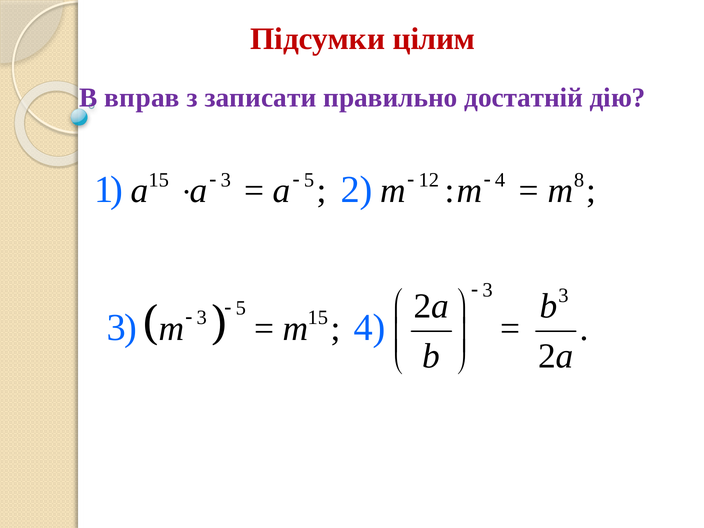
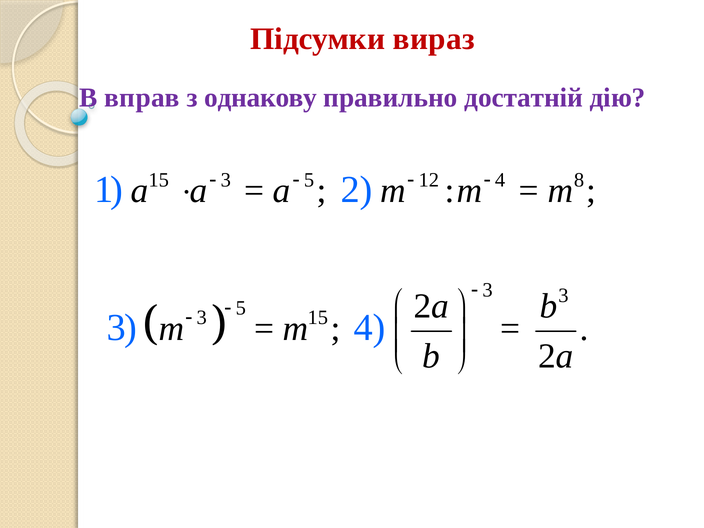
цiлим: цiлим -> вираз
записати: записати -> однакову
